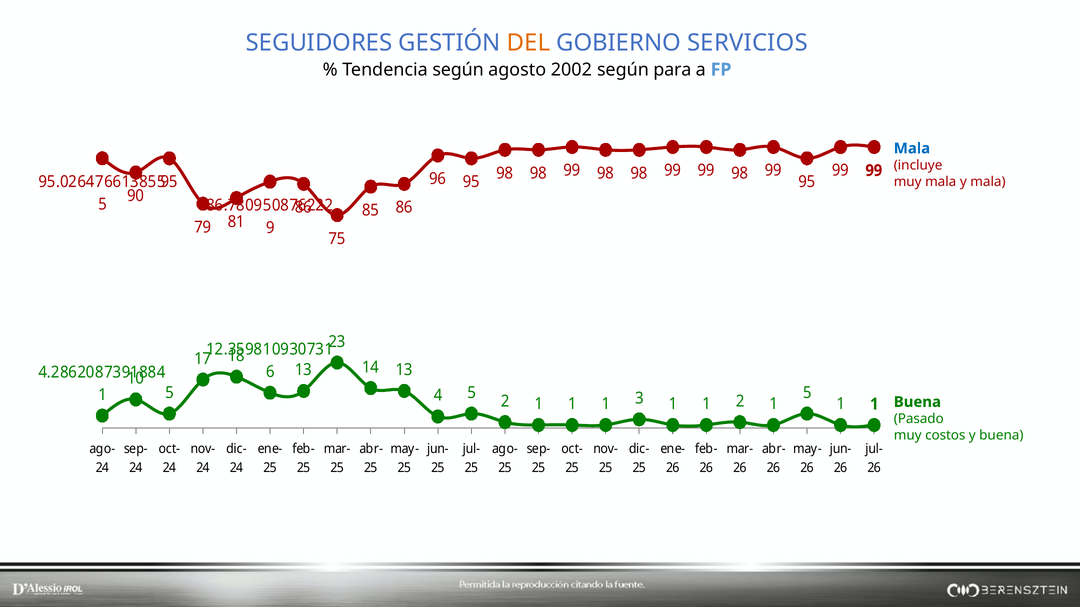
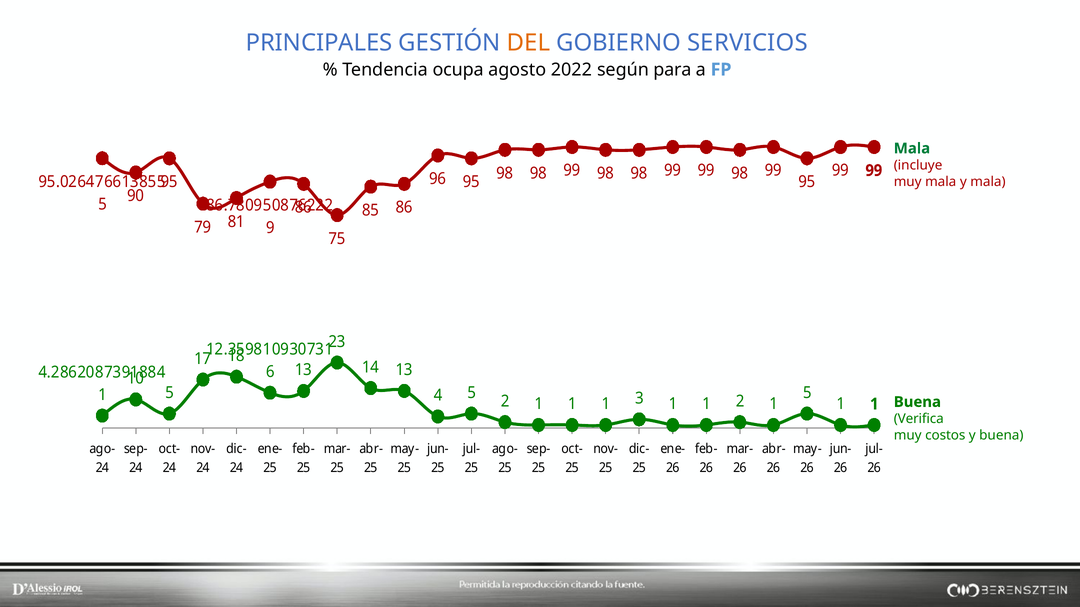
SEGUIDORES: SEGUIDORES -> PRINCIPALES
Tendencia según: según -> ocupa
2002: 2002 -> 2022
Mala at (912, 149) colour: blue -> green
Pasado: Pasado -> Verifica
